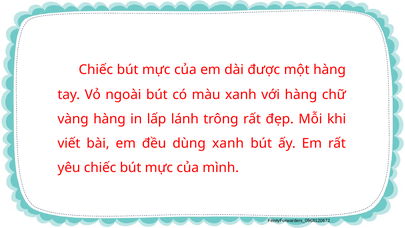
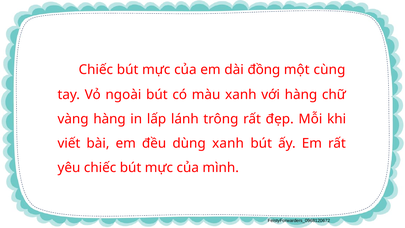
được: được -> đồng
một hàng: hàng -> cùng
